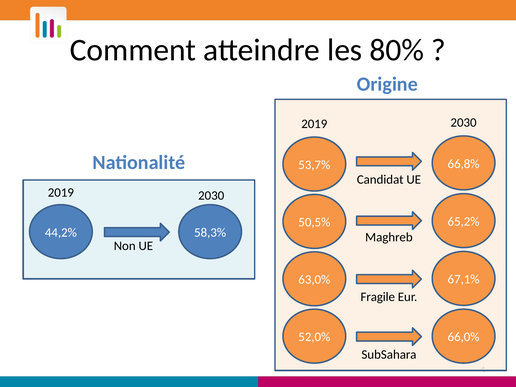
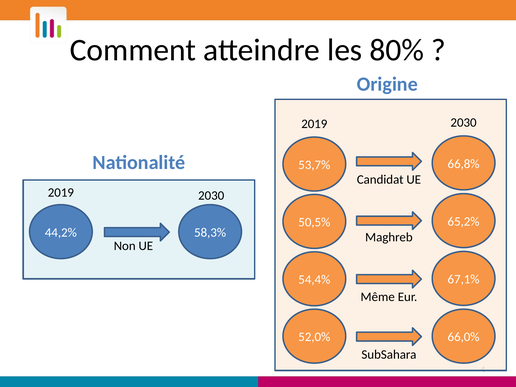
63,0%: 63,0% -> 54,4%
Fragile: Fragile -> Même
